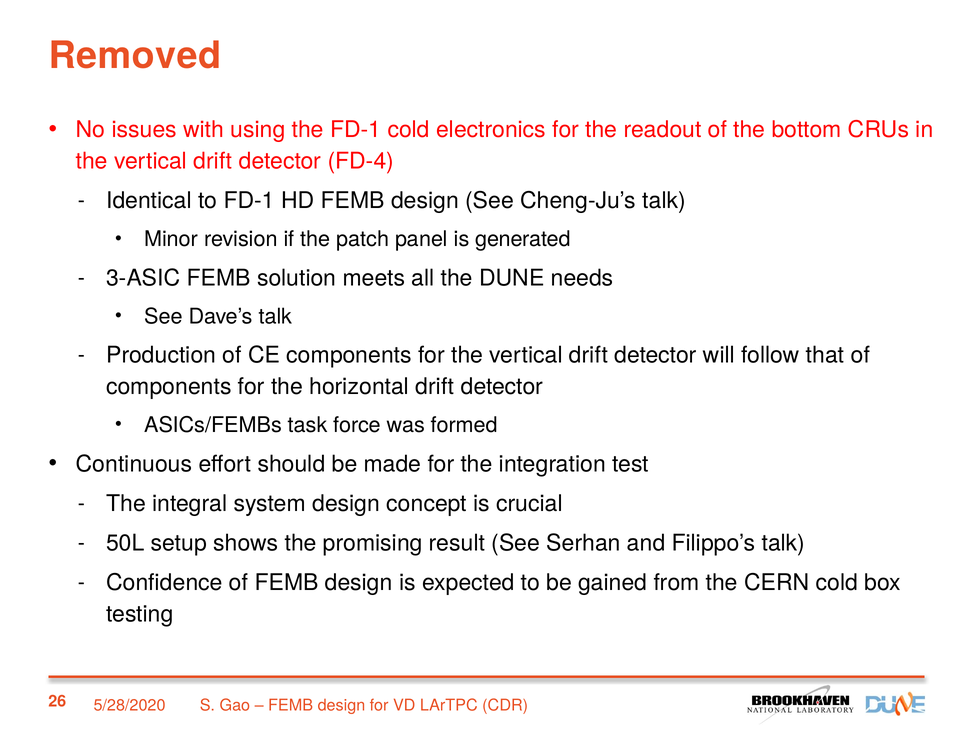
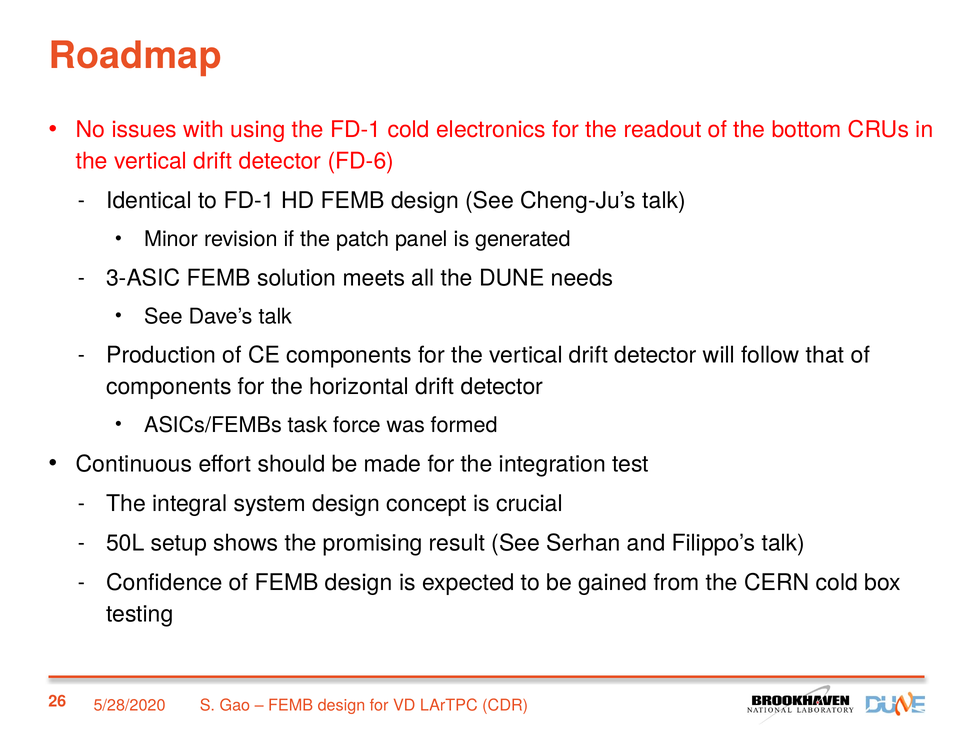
Removed: Removed -> Roadmap
FD-4: FD-4 -> FD-6
